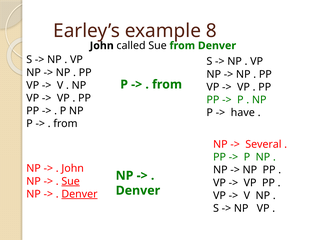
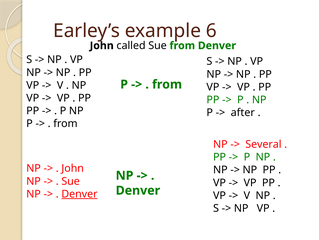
8: 8 -> 6
have: have -> after
Sue at (71, 181) underline: present -> none
